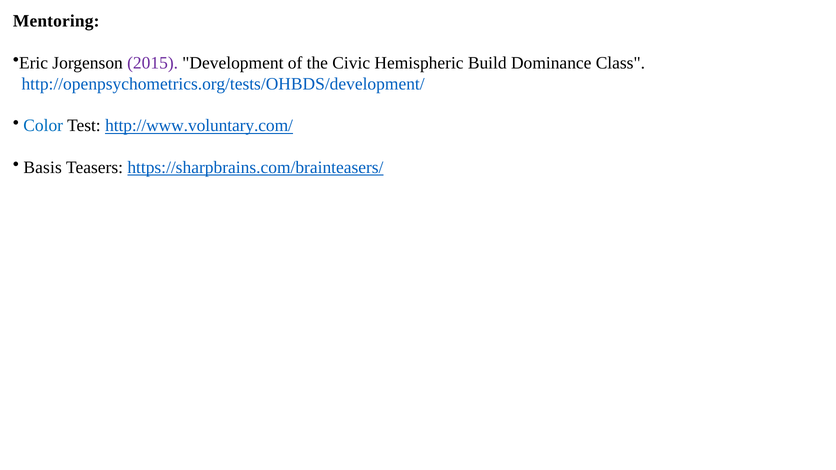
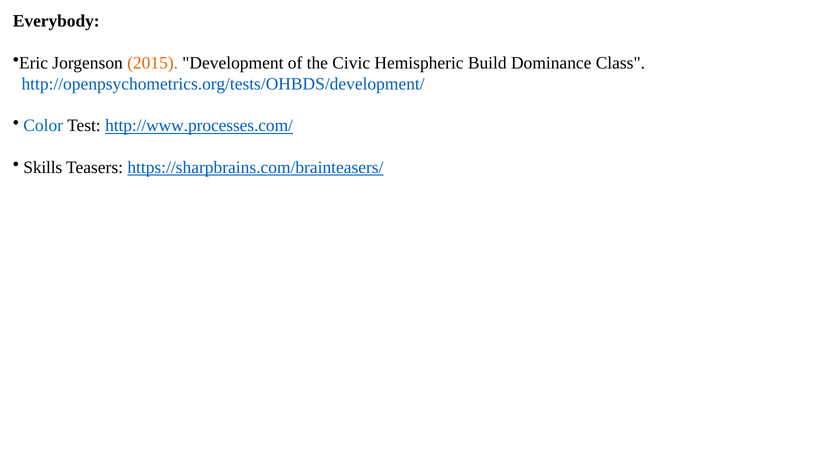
Mentoring: Mentoring -> Everybody
2015 colour: purple -> orange
http://www.voluntary.com/: http://www.voluntary.com/ -> http://www.processes.com/
Basis: Basis -> Skills
